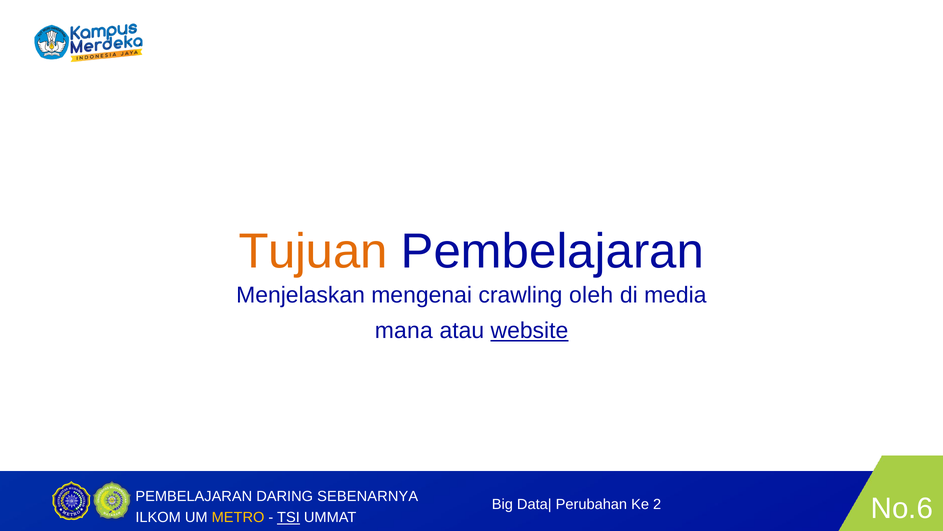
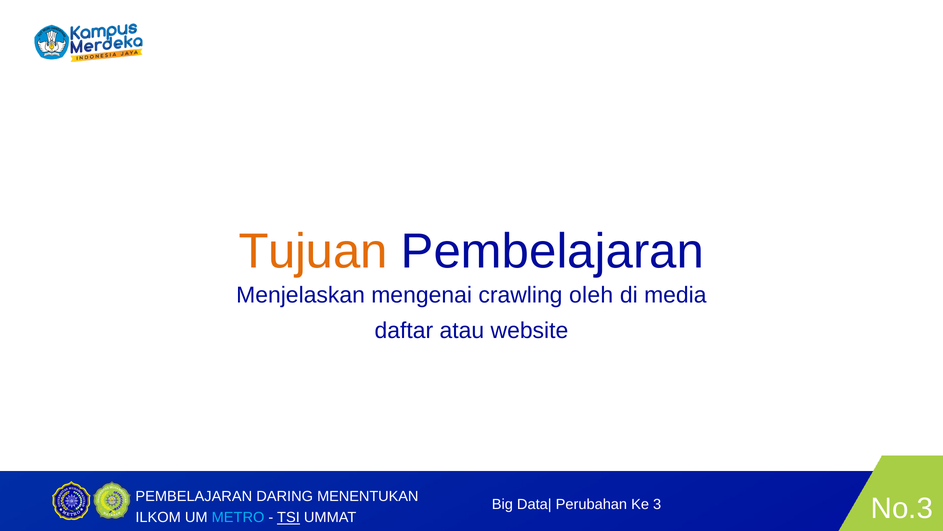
mana: mana -> daftar
website underline: present -> none
SEBENARNYA: SEBENARNYA -> MENENTUKAN
2: 2 -> 3
METRO colour: yellow -> light blue
No.6: No.6 -> No.3
